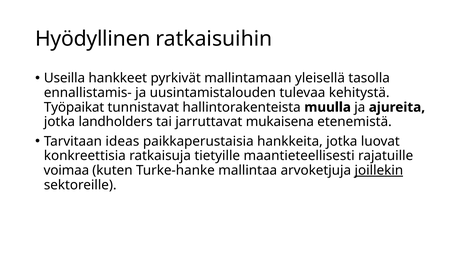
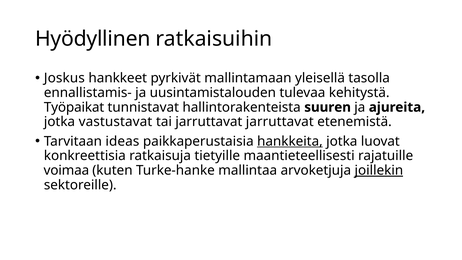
Useilla: Useilla -> Joskus
muulla: muulla -> suuren
landholders: landholders -> vastustavat
jarruttavat mukaisena: mukaisena -> jarruttavat
hankkeita underline: none -> present
